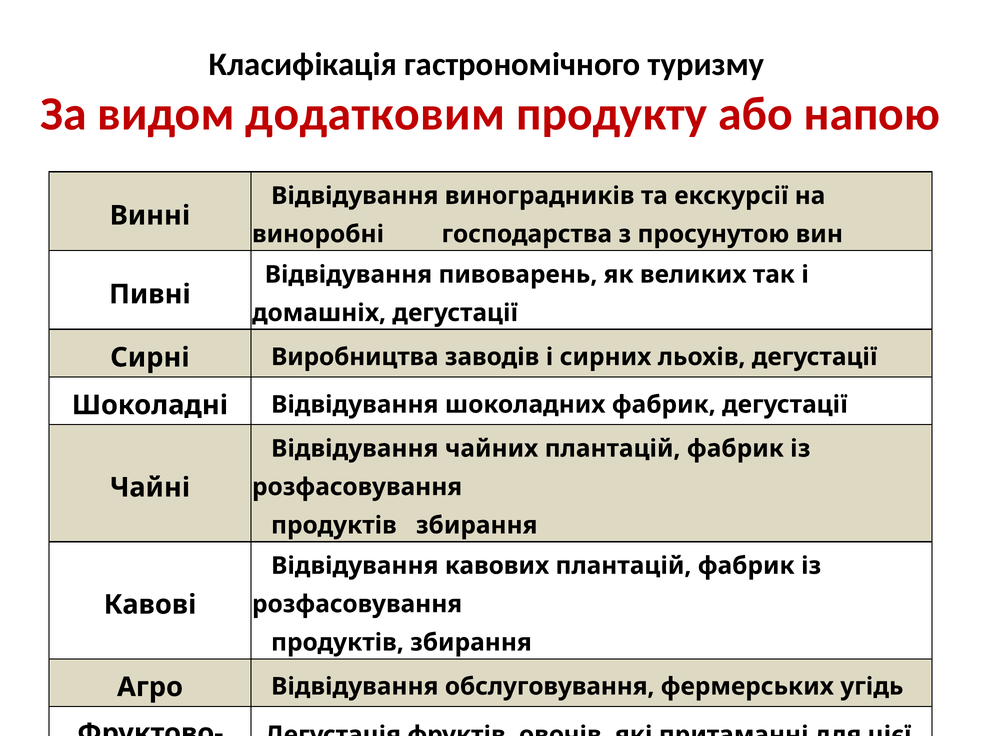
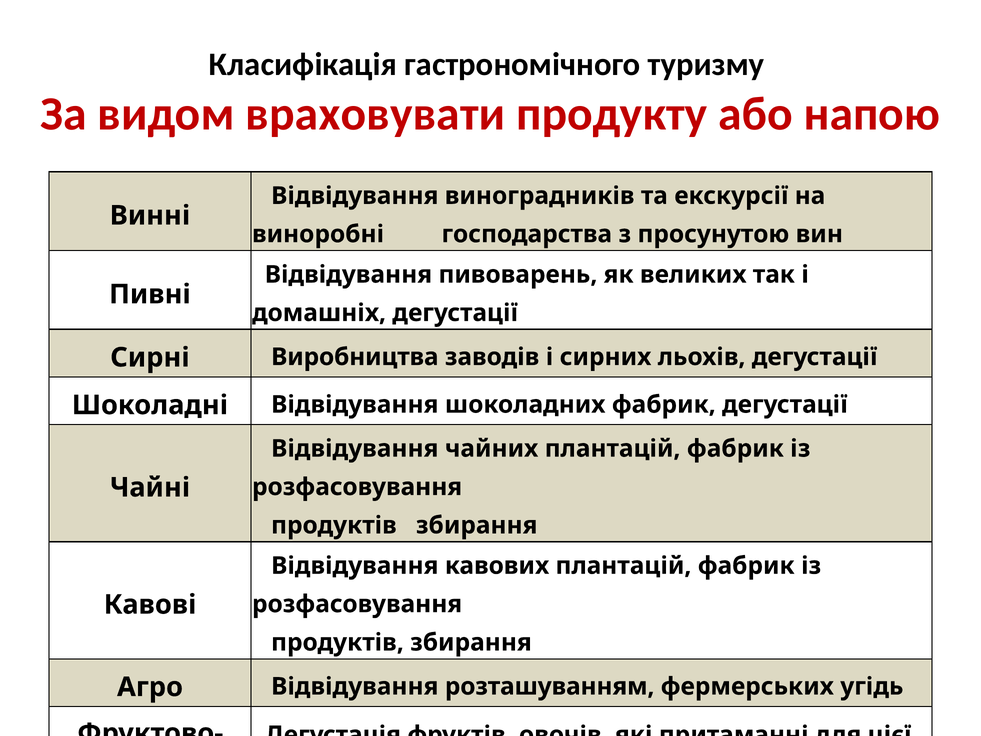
додатковим: додатковим -> враховувати
обслуговування: обслуговування -> розташуванням
